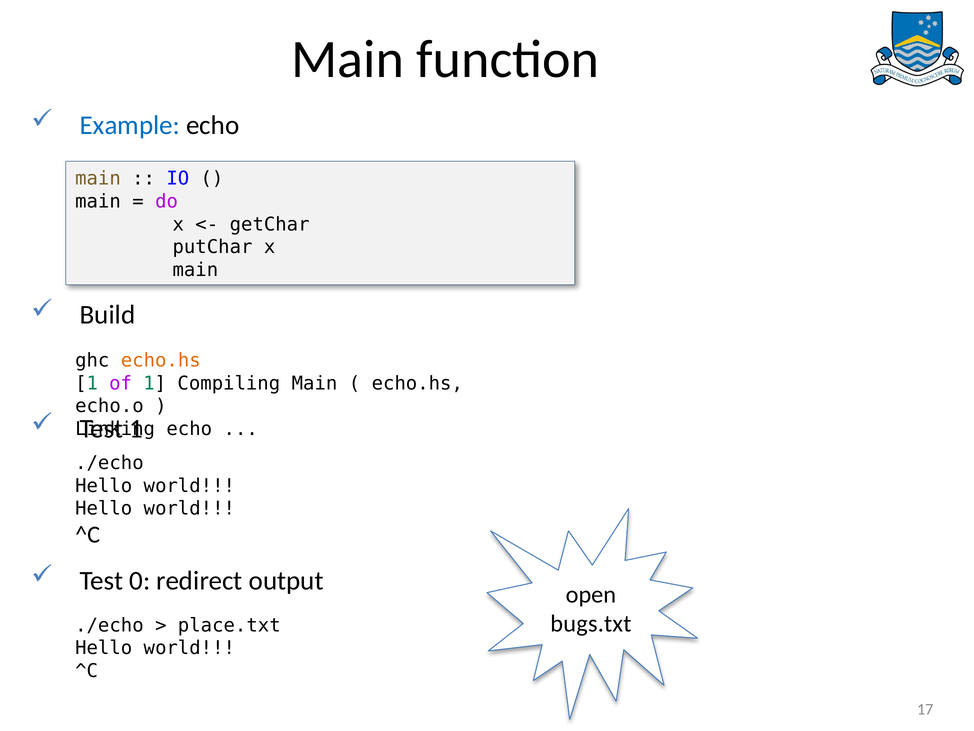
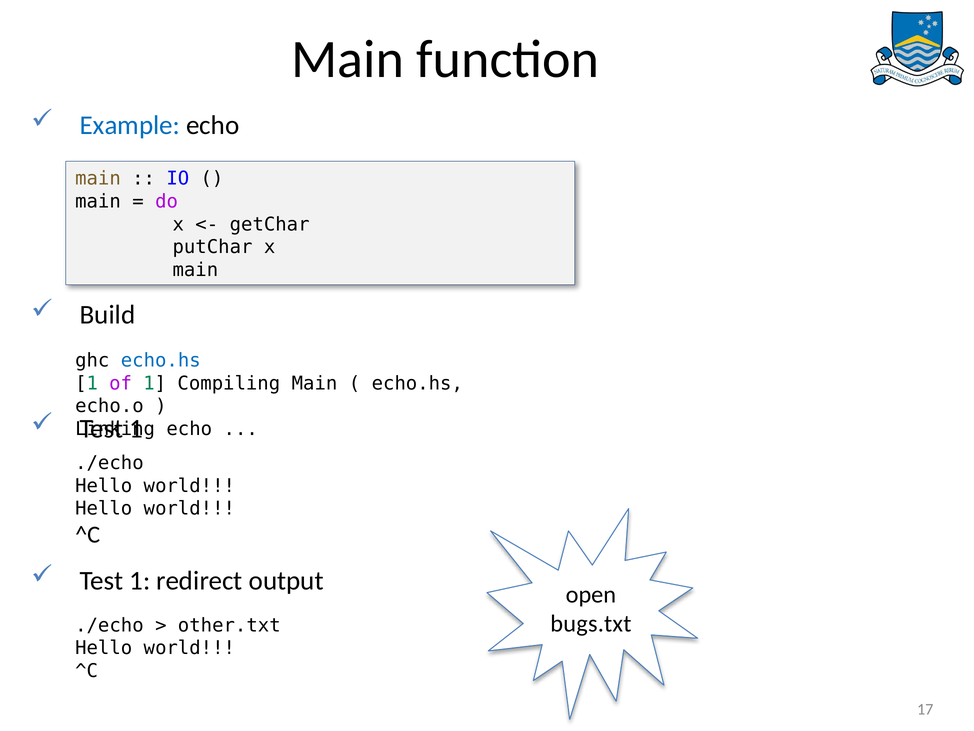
echo.hs at (161, 360) colour: orange -> blue
0 at (140, 580): 0 -> 1
place.txt: place.txt -> other.txt
